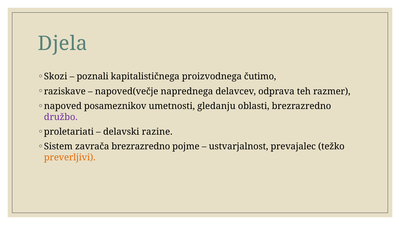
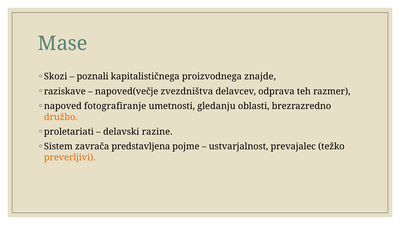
Djela: Djela -> Mase
čutimo: čutimo -> znajde
naprednega: naprednega -> zvezdništva
posameznikov: posameznikov -> fotografiranje
družbo colour: purple -> orange
zavrača brezrazredno: brezrazredno -> predstavljena
